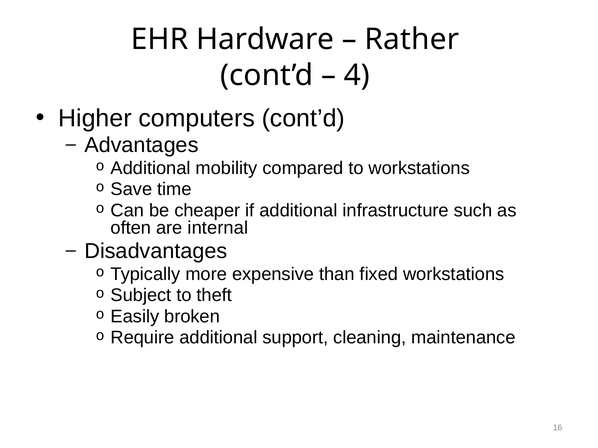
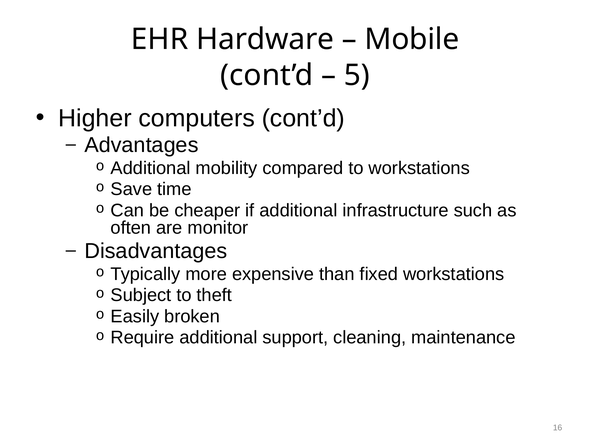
Rather: Rather -> Mobile
4: 4 -> 5
internal: internal -> monitor
